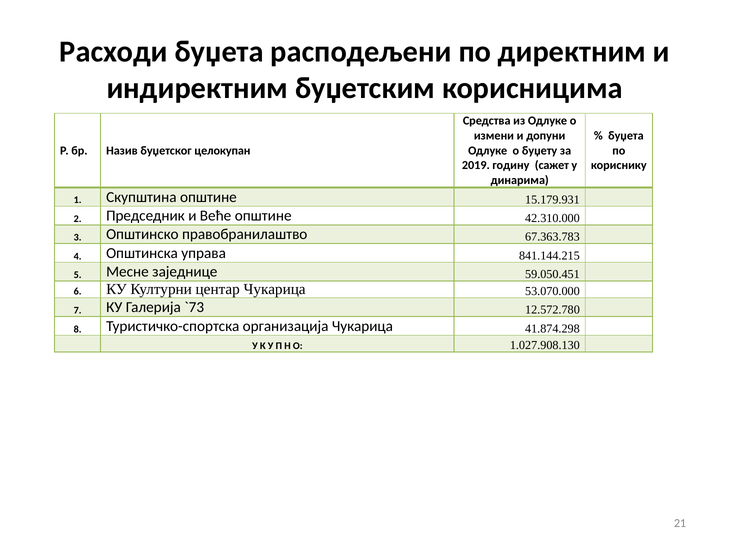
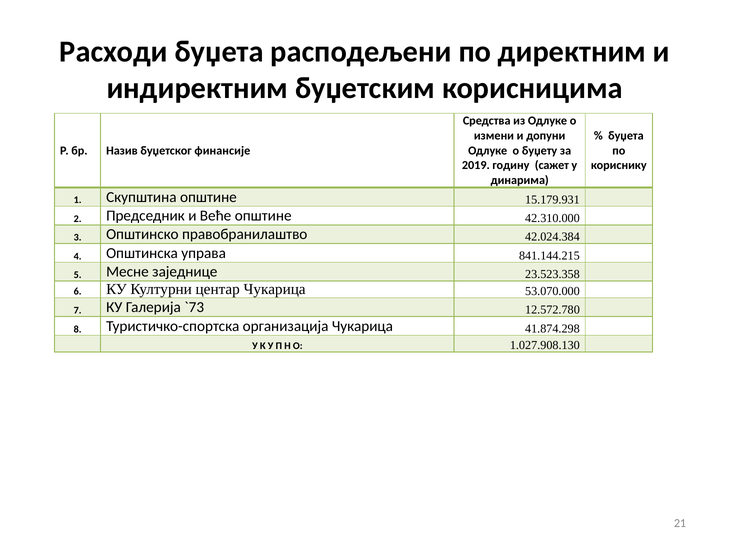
целокупан: целокупан -> финансије
67.363.783: 67.363.783 -> 42.024.384
59.050.451: 59.050.451 -> 23.523.358
